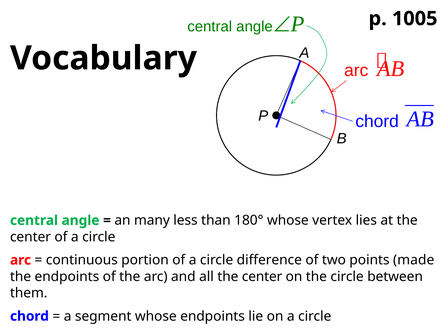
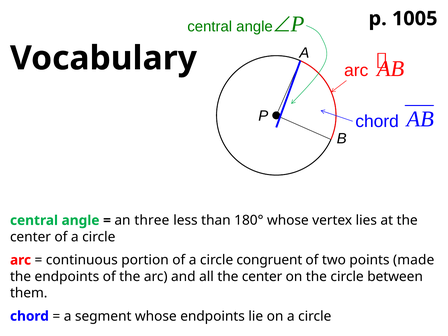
many: many -> three
difference: difference -> congruent
